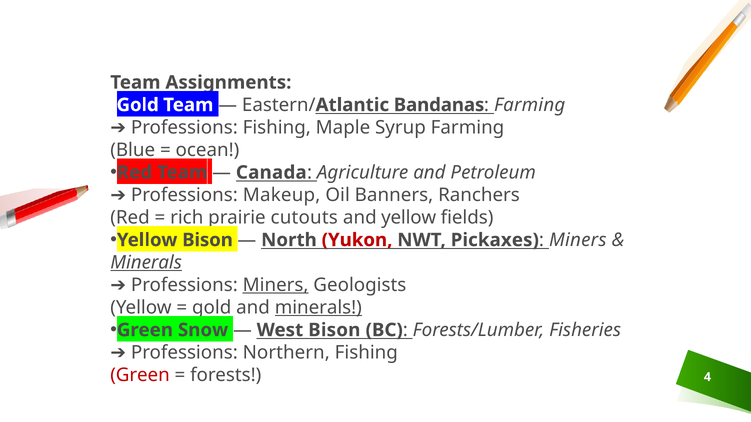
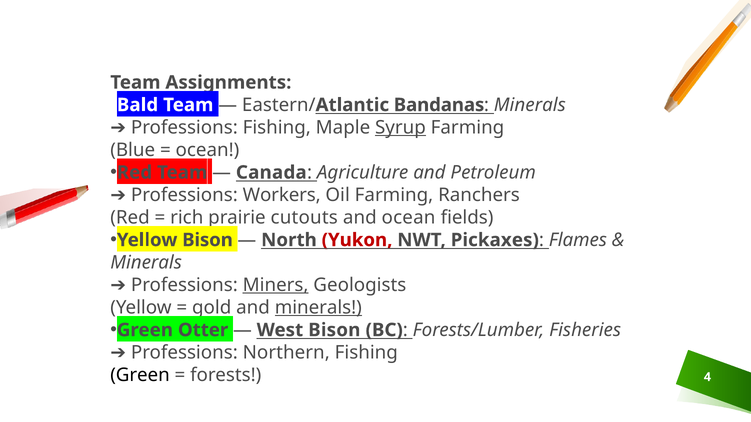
Gold at (138, 105): Gold -> Bald
Farming at (530, 105): Farming -> Minerals
Syrup underline: none -> present
Makeup: Makeup -> Workers
Oil Banners: Banners -> Farming
and yellow: yellow -> ocean
Miners at (578, 240): Miners -> Flames
Minerals at (146, 263) underline: present -> none
Snow: Snow -> Otter
Green at (140, 375) colour: red -> black
